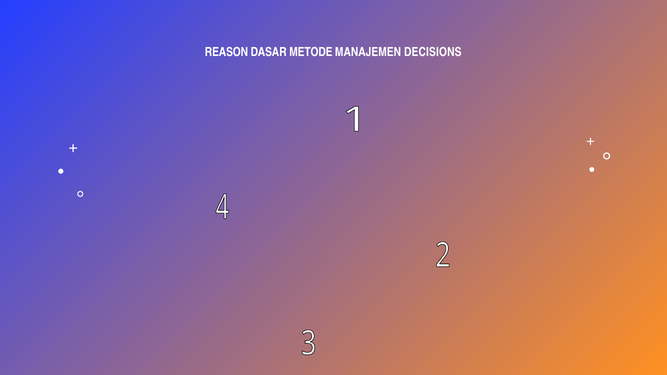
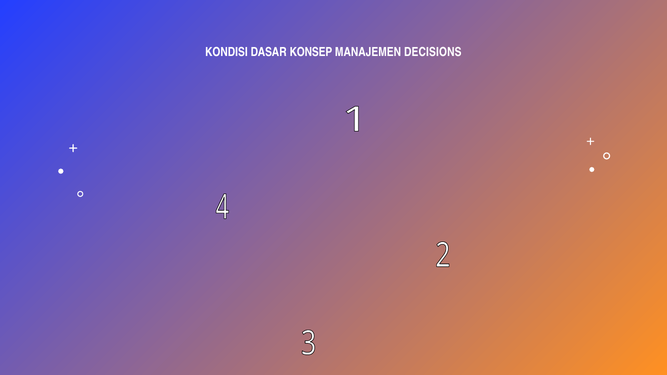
REASON: REASON -> KONDISI
METODE: METODE -> KONSEP
